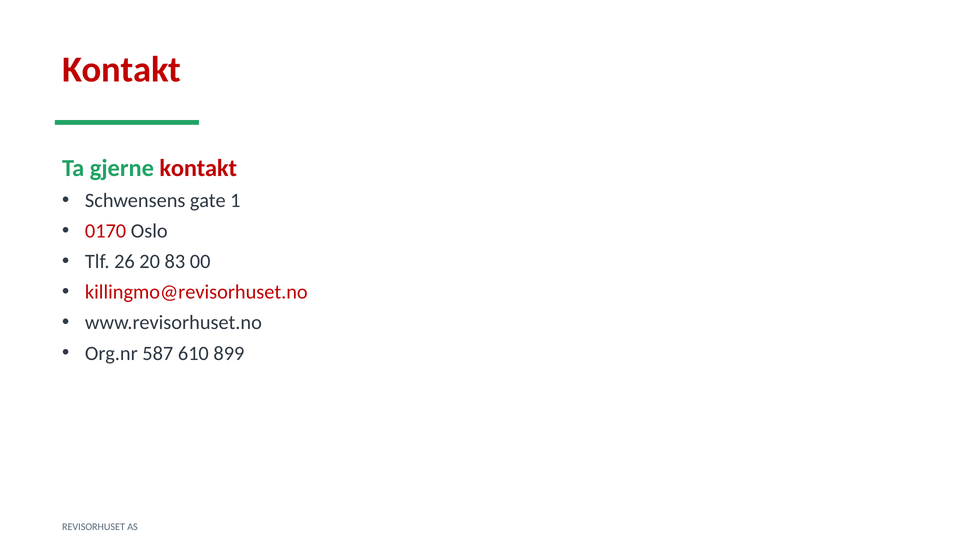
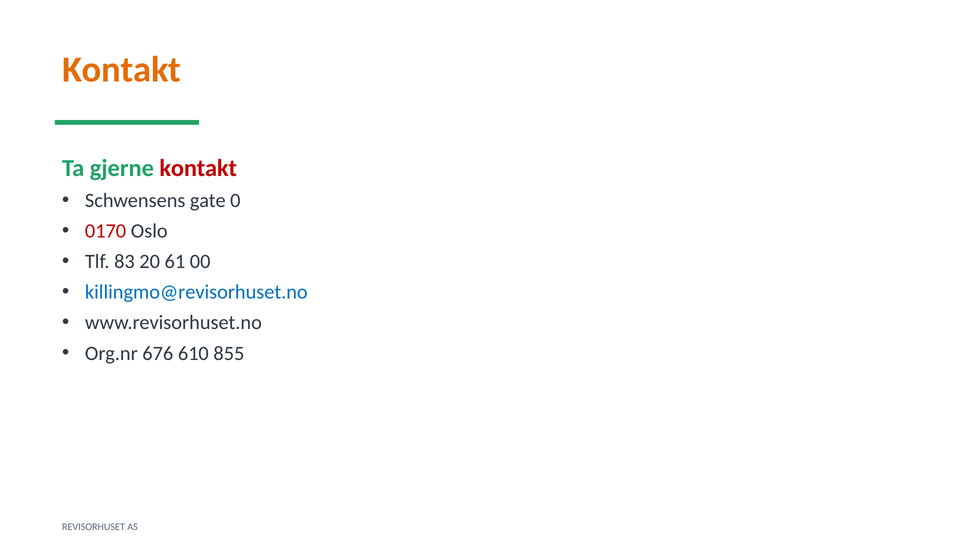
Kontakt at (122, 70) colour: red -> orange
1: 1 -> 0
26: 26 -> 83
83: 83 -> 61
killingmo@revisorhuset.no colour: red -> blue
587: 587 -> 676
899: 899 -> 855
